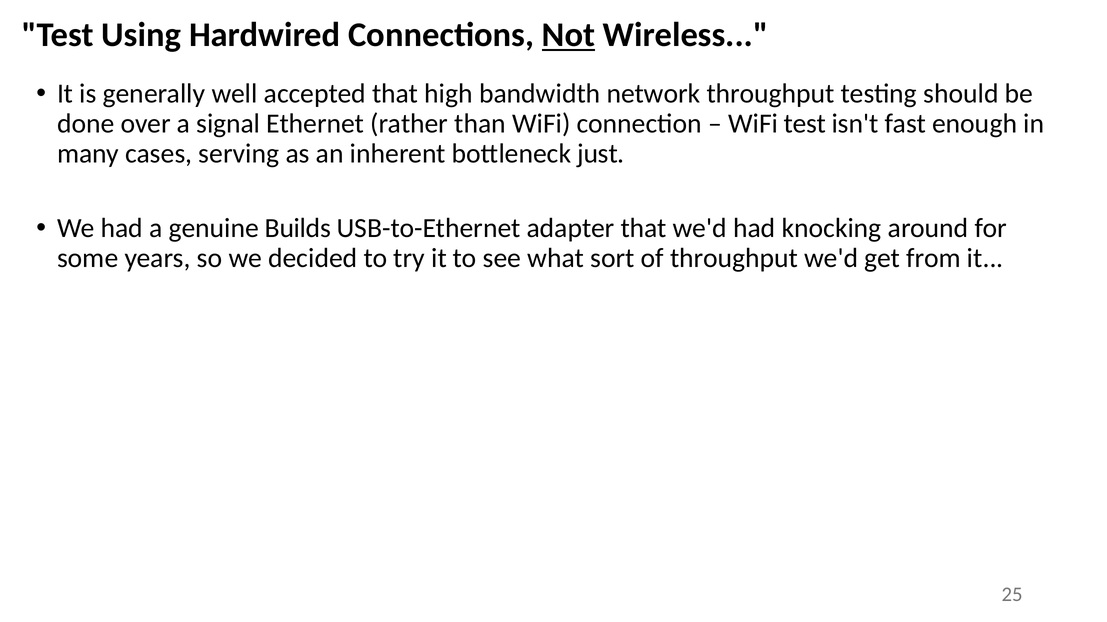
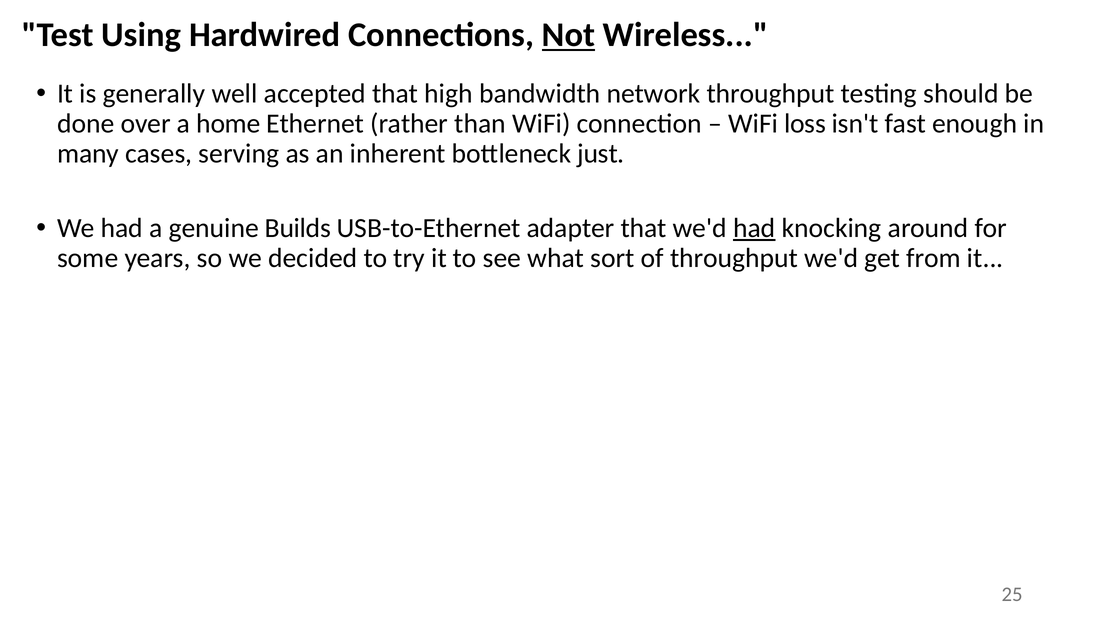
signal: signal -> home
WiFi test: test -> loss
had at (754, 228) underline: none -> present
